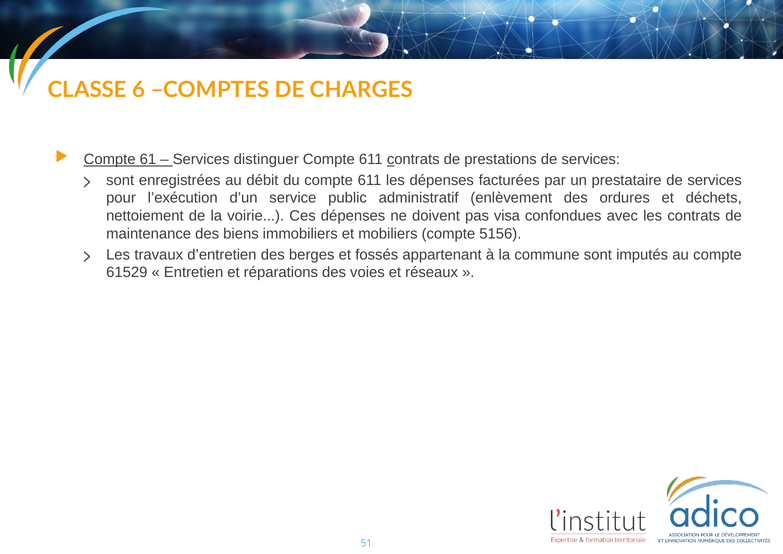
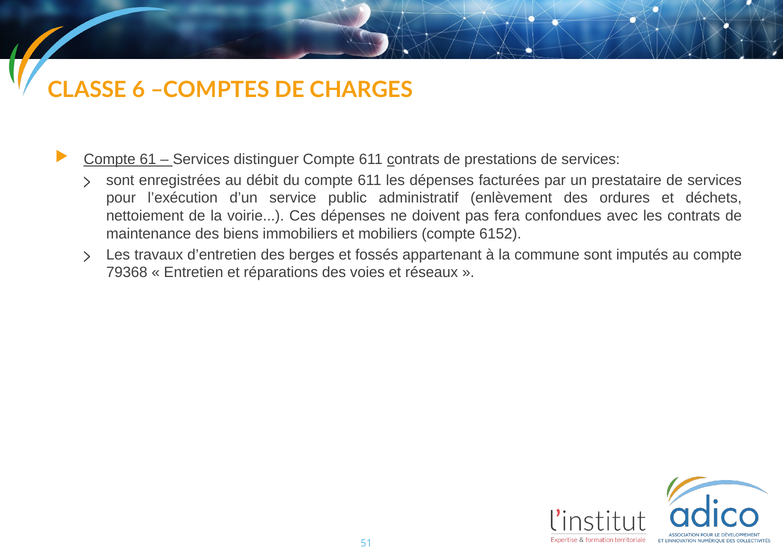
visa: visa -> fera
5156: 5156 -> 6152
61529: 61529 -> 79368
